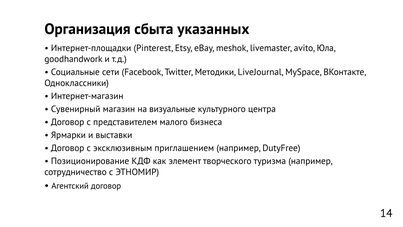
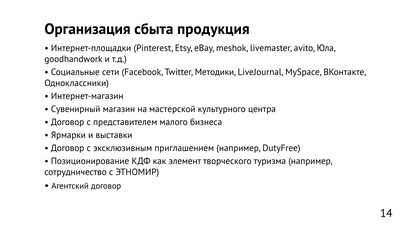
указанных: указанных -> продукция
визуальные: визуальные -> мастерской
